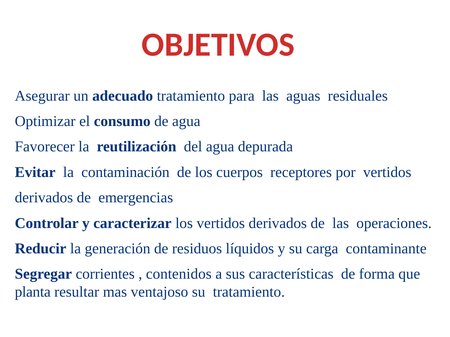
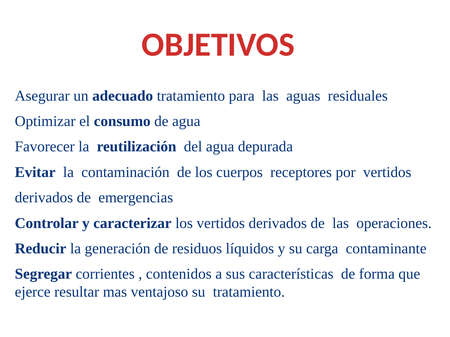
planta: planta -> ejerce
